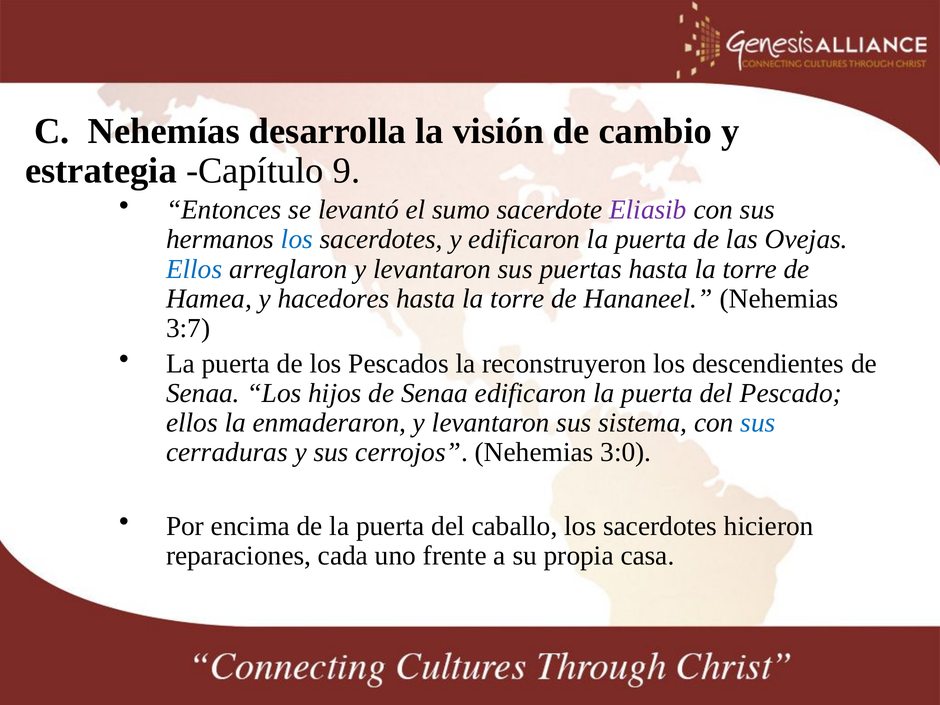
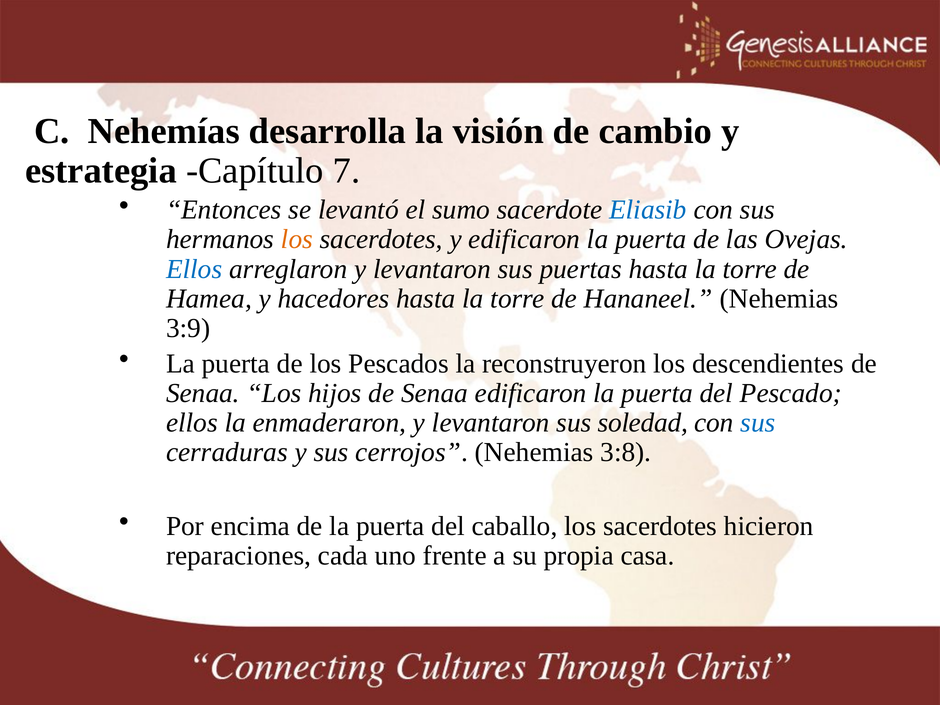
9: 9 -> 7
Eliasib colour: purple -> blue
los at (297, 239) colour: blue -> orange
3:7: 3:7 -> 3:9
sistema: sistema -> soledad
3:0: 3:0 -> 3:8
